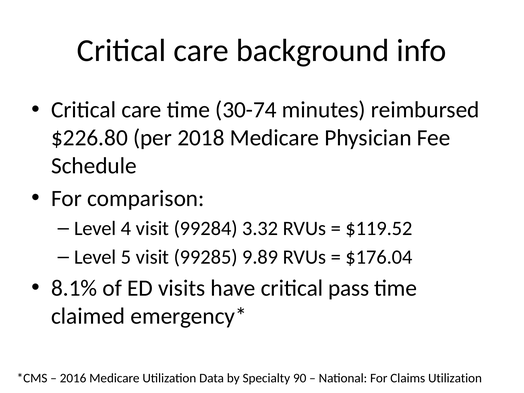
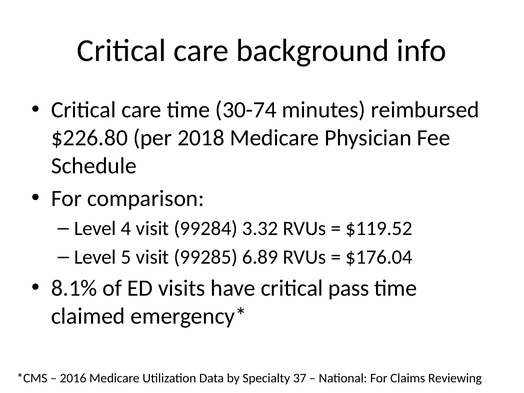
9.89: 9.89 -> 6.89
90: 90 -> 37
Claims Utilization: Utilization -> Reviewing
